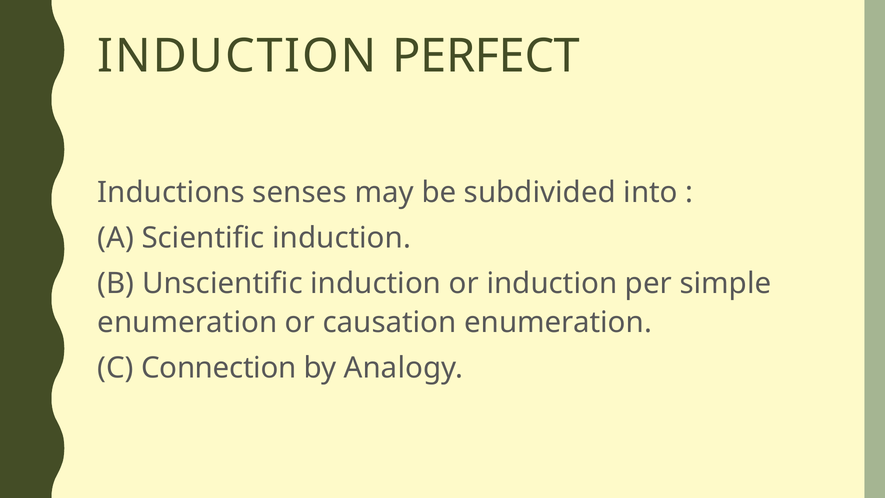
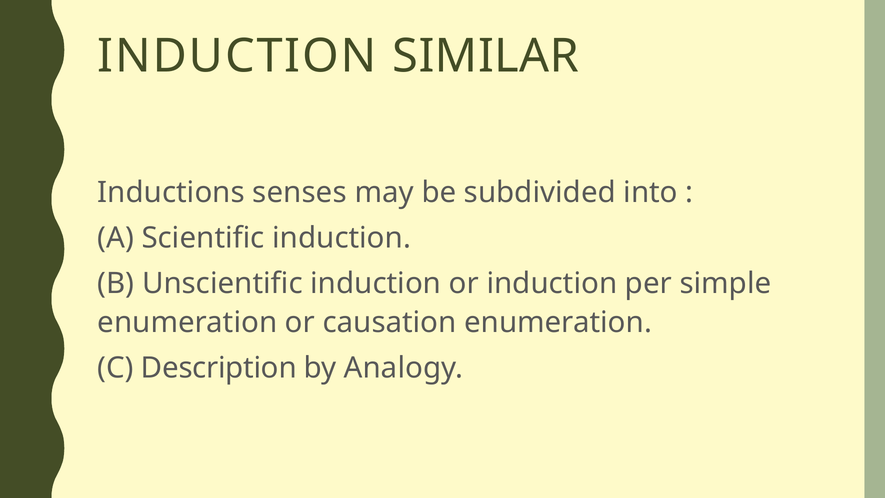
PERFECT: PERFECT -> SIMILAR
Connection: Connection -> Description
